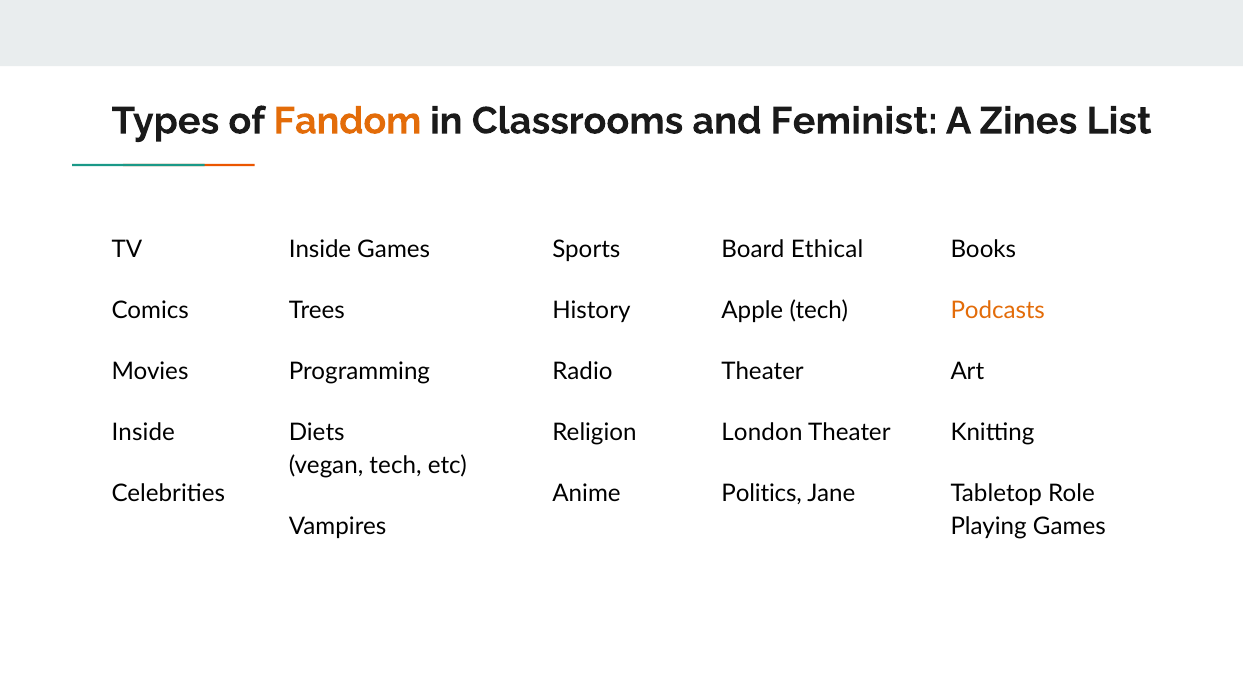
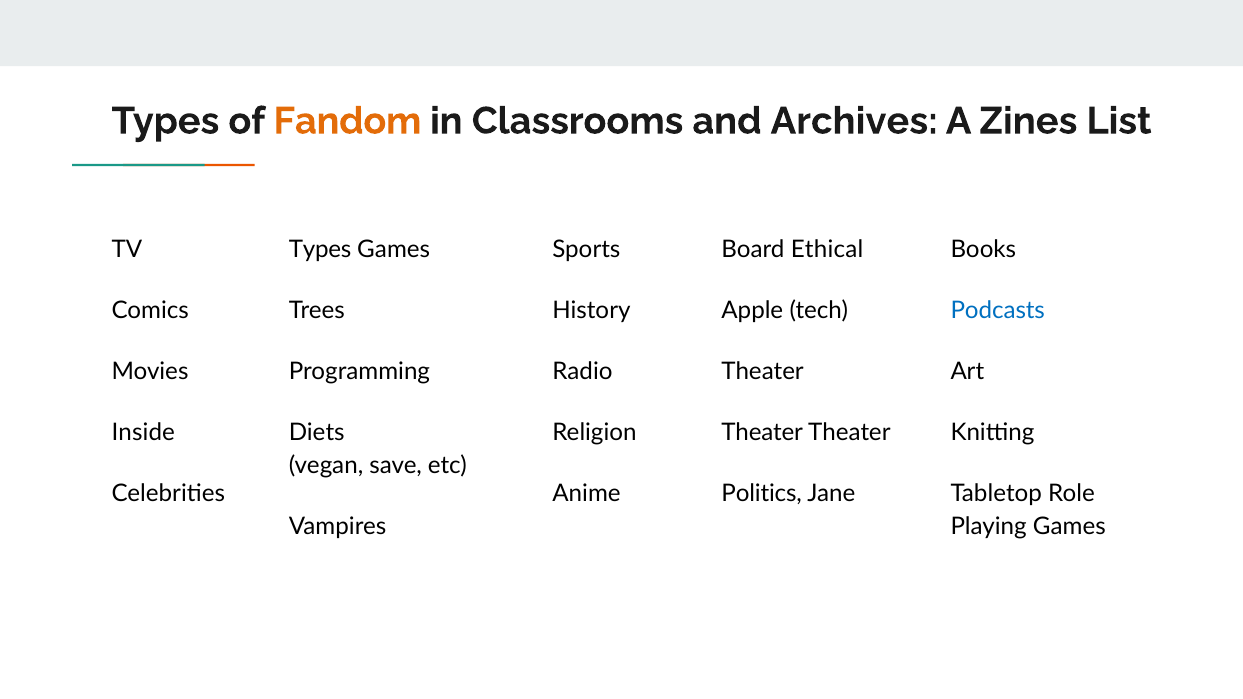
Feminist: Feminist -> Archives
Inside at (320, 250): Inside -> Types
Podcasts colour: orange -> blue
London at (762, 432): London -> Theater
vegan tech: tech -> save
